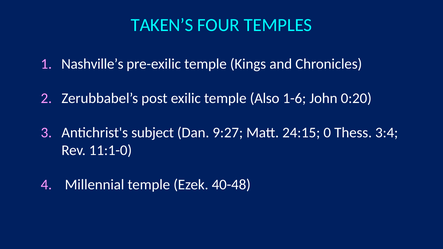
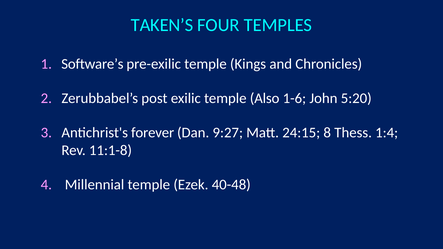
Nashville’s: Nashville’s -> Software’s
0:20: 0:20 -> 5:20
subject: subject -> forever
0: 0 -> 8
3:4: 3:4 -> 1:4
11:1-0: 11:1-0 -> 11:1-8
